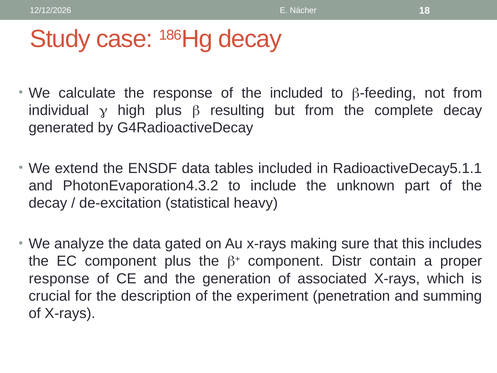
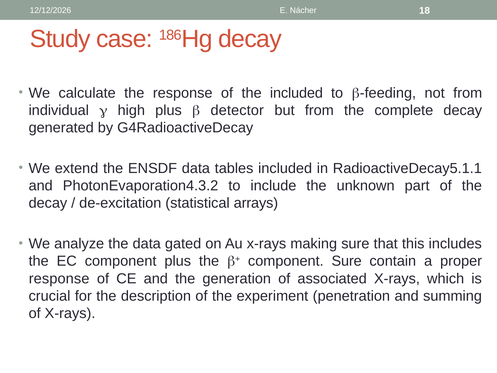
resulting: resulting -> detector
heavy: heavy -> arrays
component Distr: Distr -> Sure
